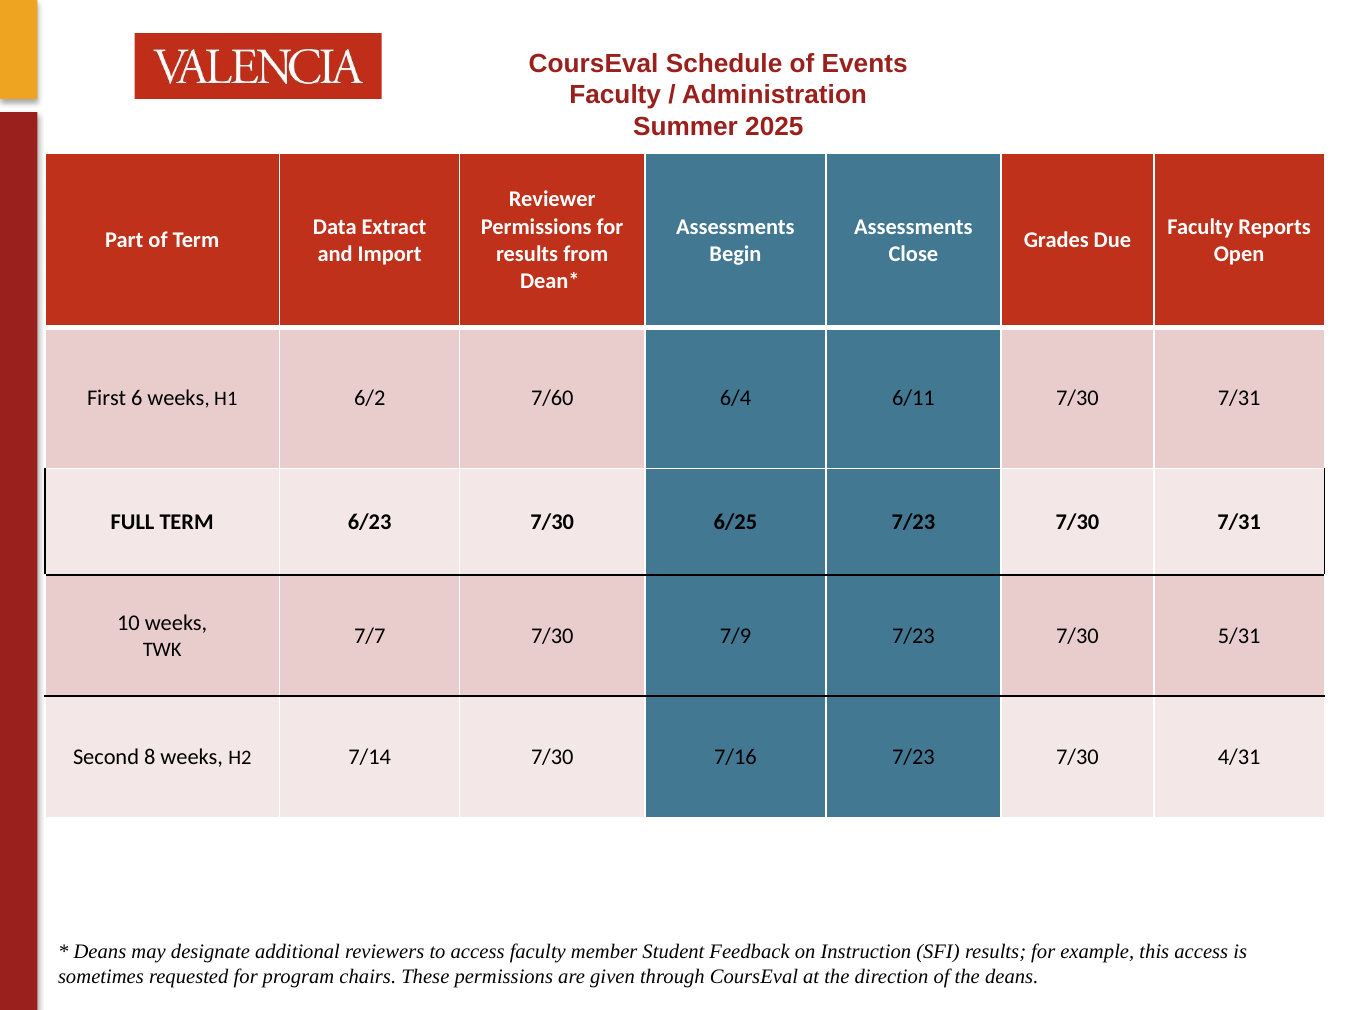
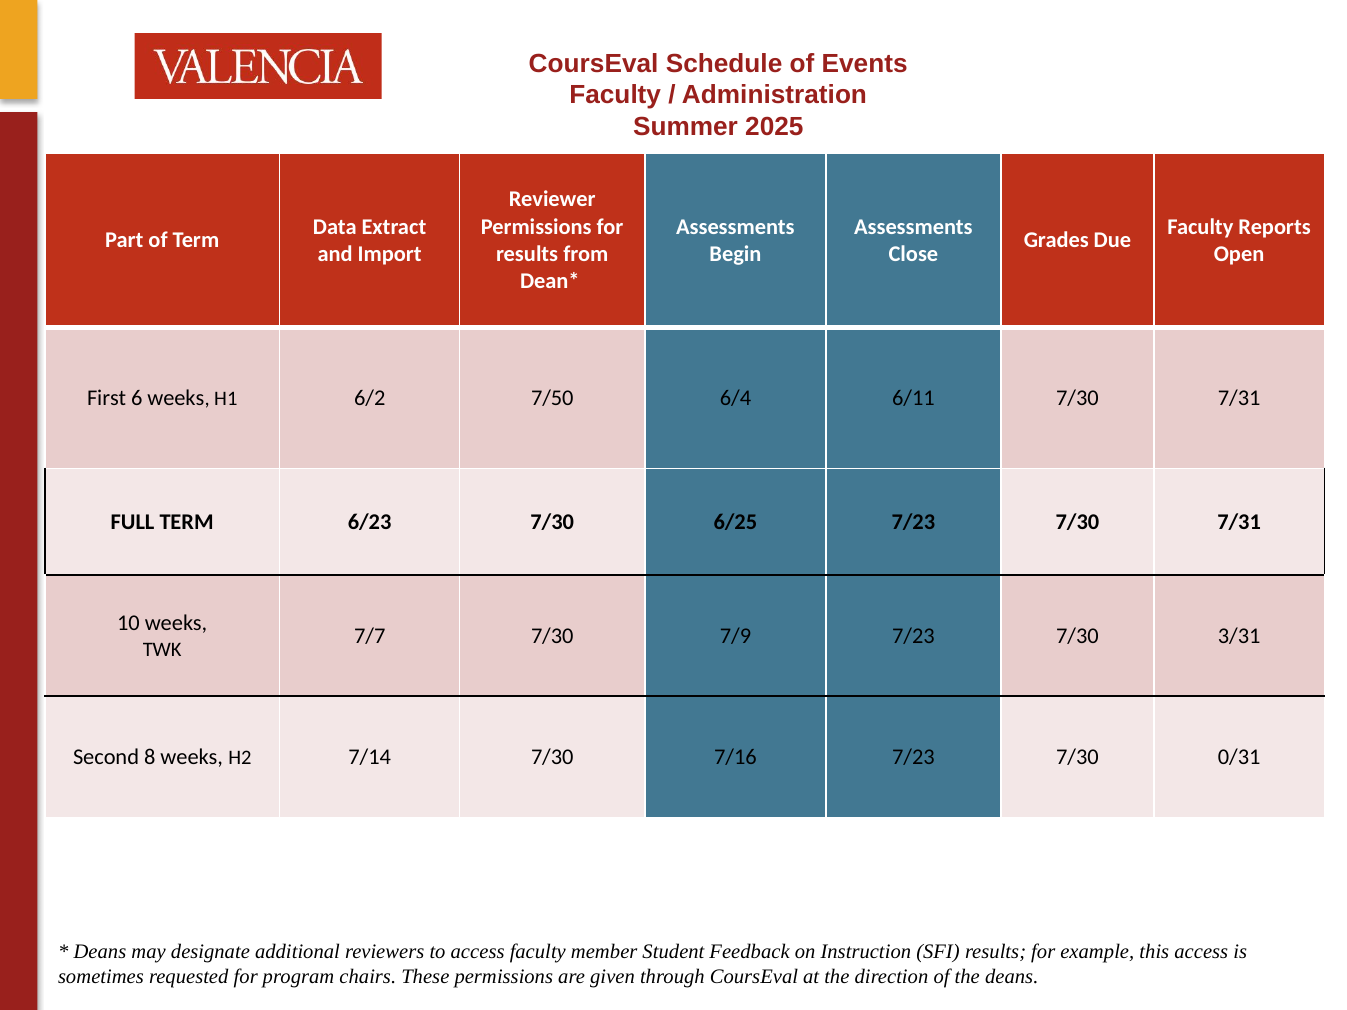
7/60: 7/60 -> 7/50
5/31: 5/31 -> 3/31
4/31: 4/31 -> 0/31
